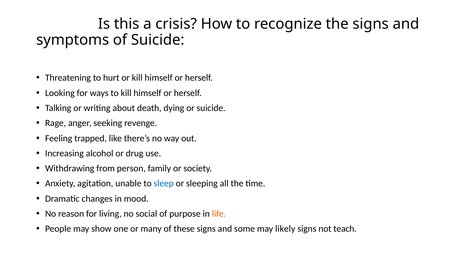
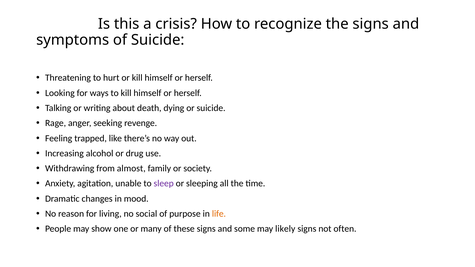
person: person -> almost
sleep colour: blue -> purple
teach: teach -> often
